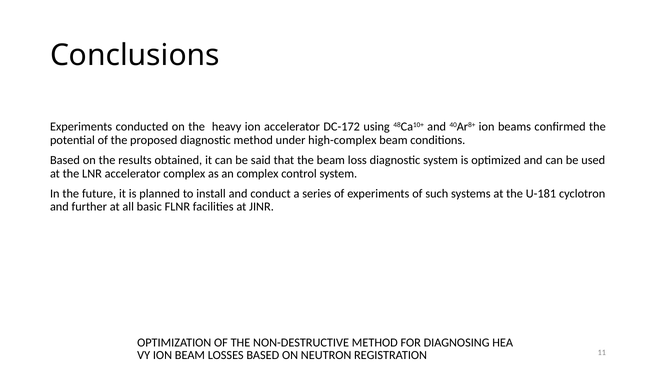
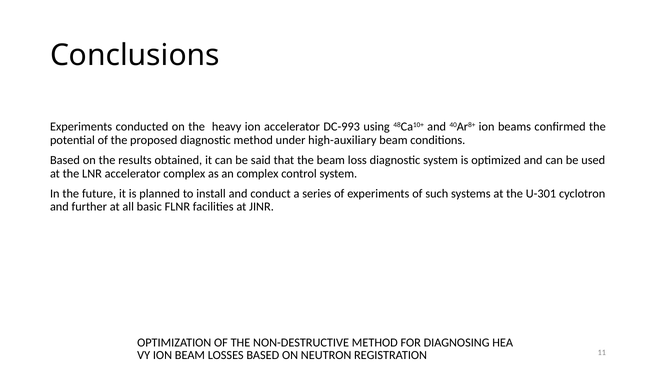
DC-172: DC-172 -> DC-993
high-complex: high-complex -> high-auxiliary
U-181: U-181 -> U-301
